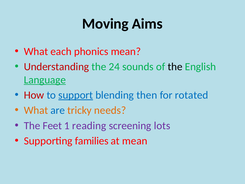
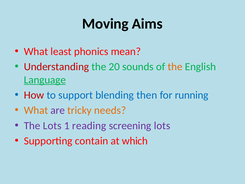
each: each -> least
24: 24 -> 20
the at (175, 67) colour: black -> orange
support underline: present -> none
rotated: rotated -> running
are colour: blue -> purple
The Feet: Feet -> Lots
families: families -> contain
at mean: mean -> which
